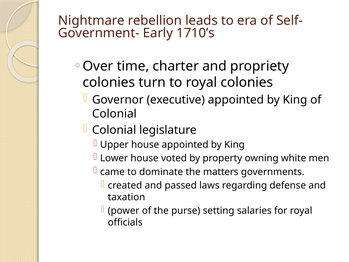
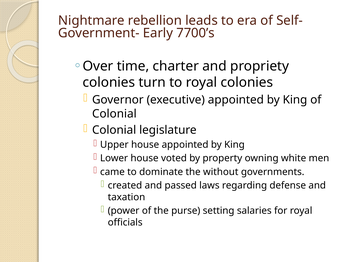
1710’s: 1710’s -> 7700’s
matters: matters -> without
